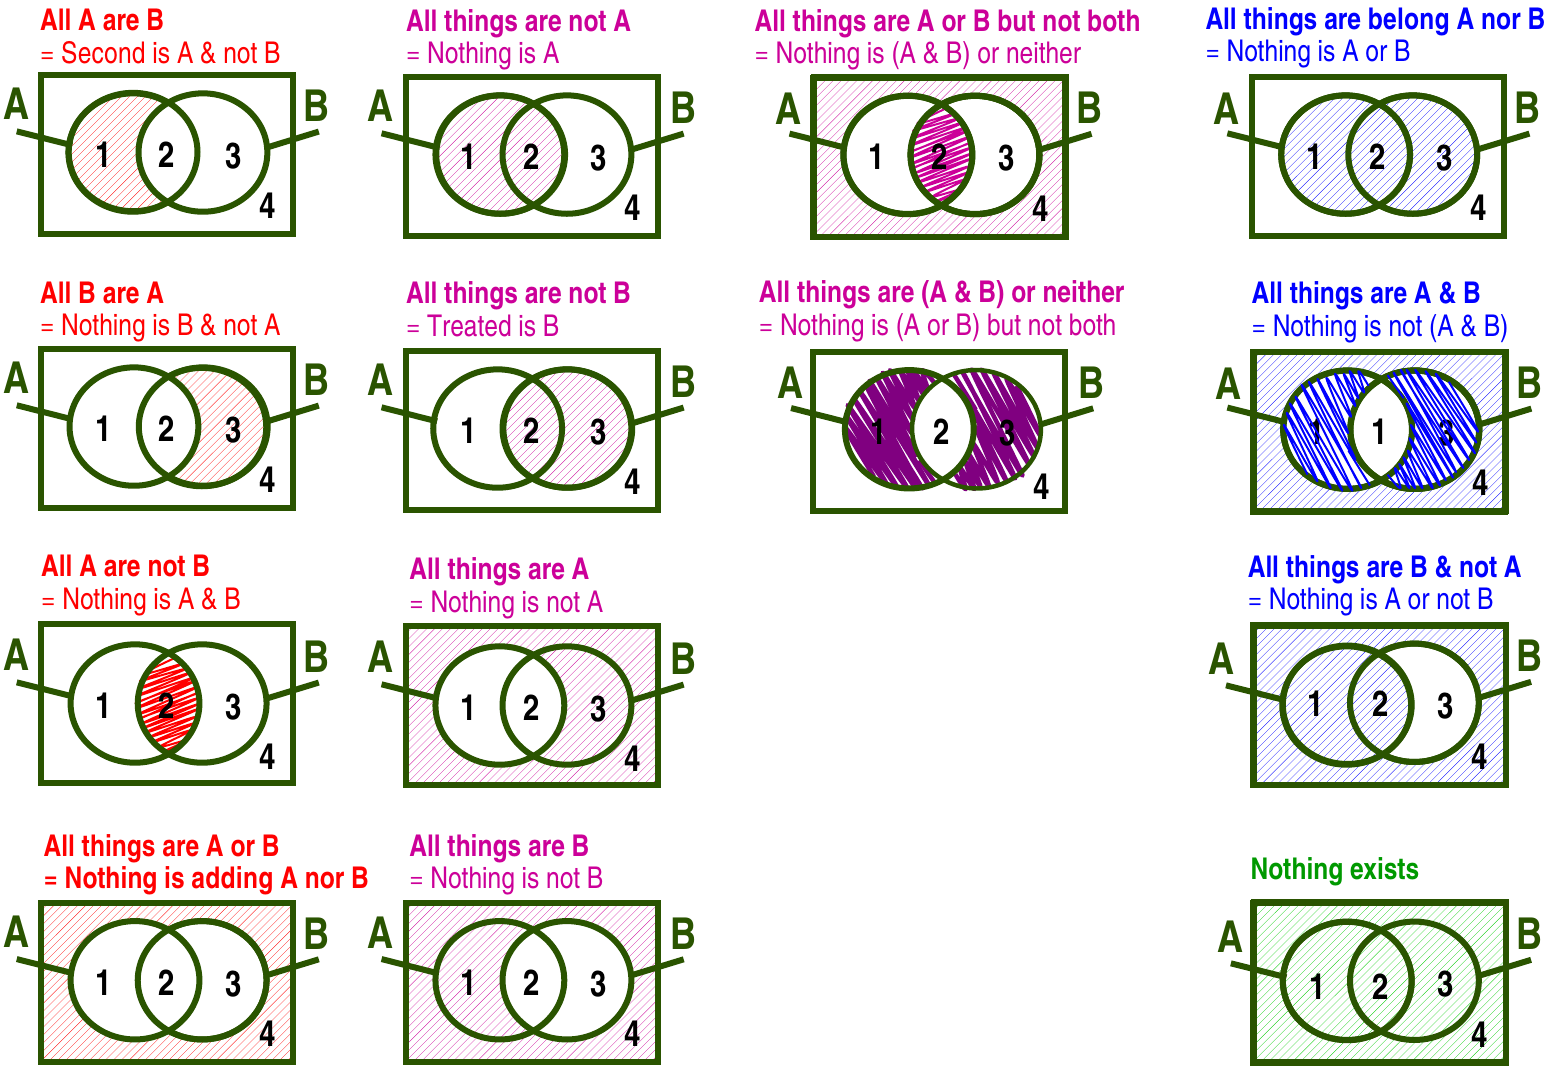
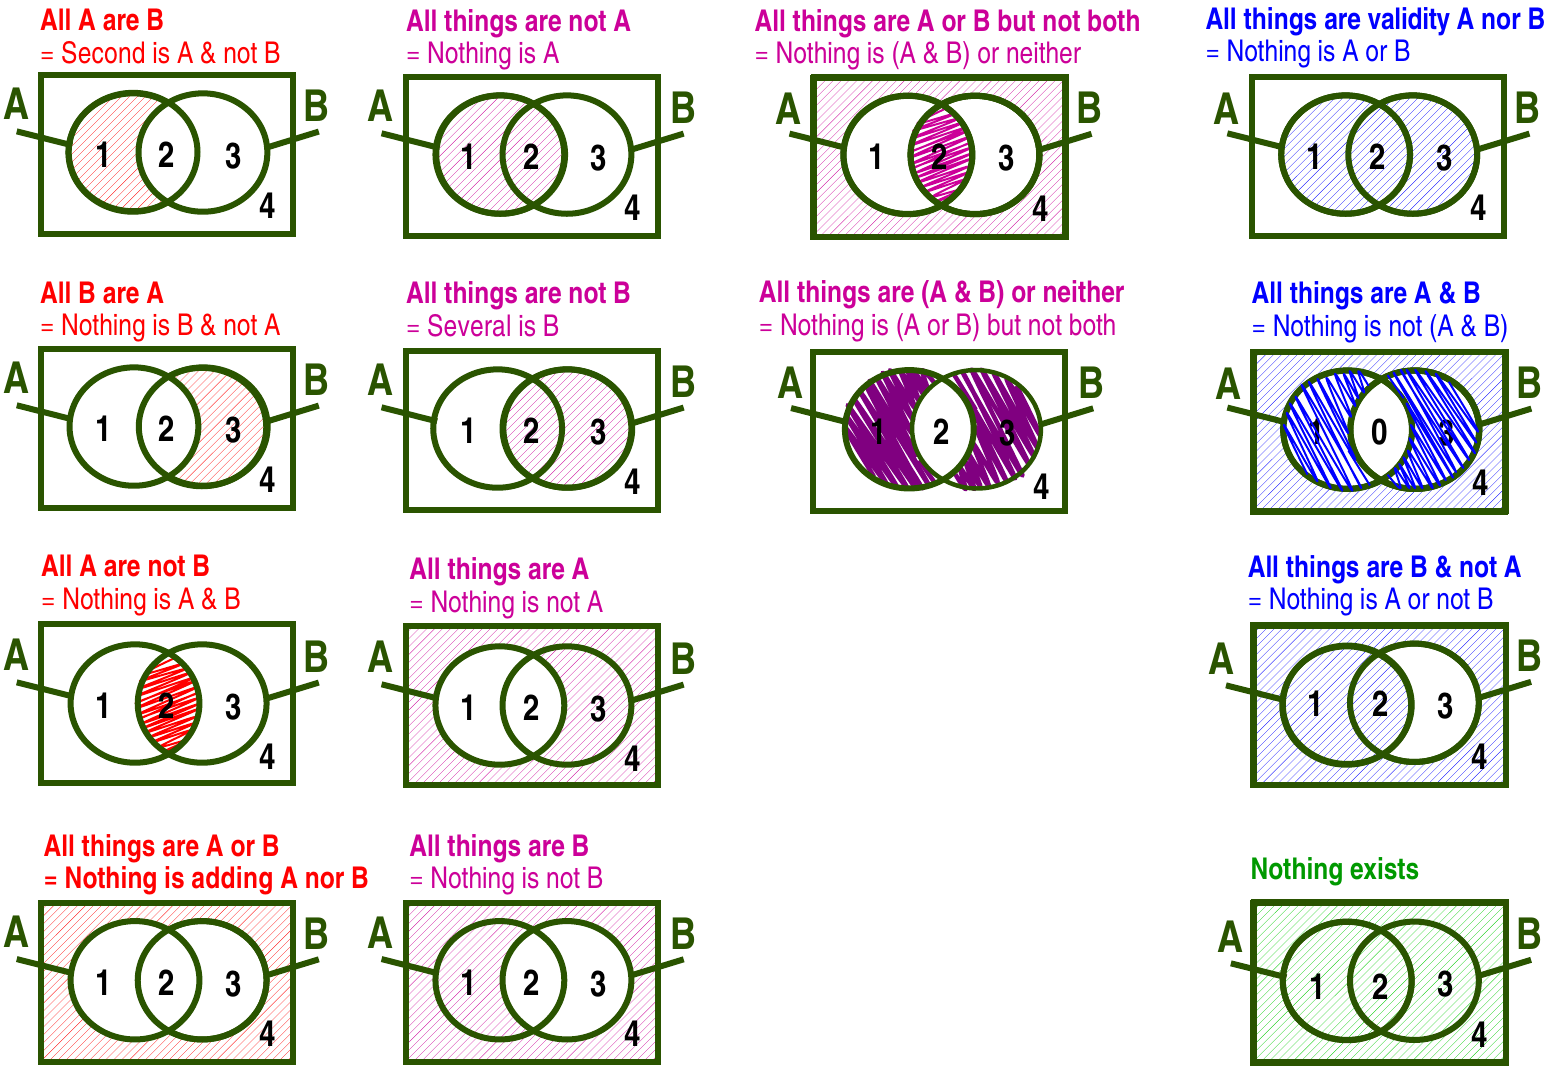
belong: belong -> validity
Treated: Treated -> Several
1 1: 1 -> 0
